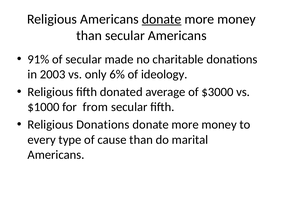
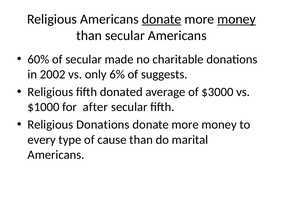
money at (237, 19) underline: none -> present
91%: 91% -> 60%
2003: 2003 -> 2002
ideology: ideology -> suggests
from: from -> after
